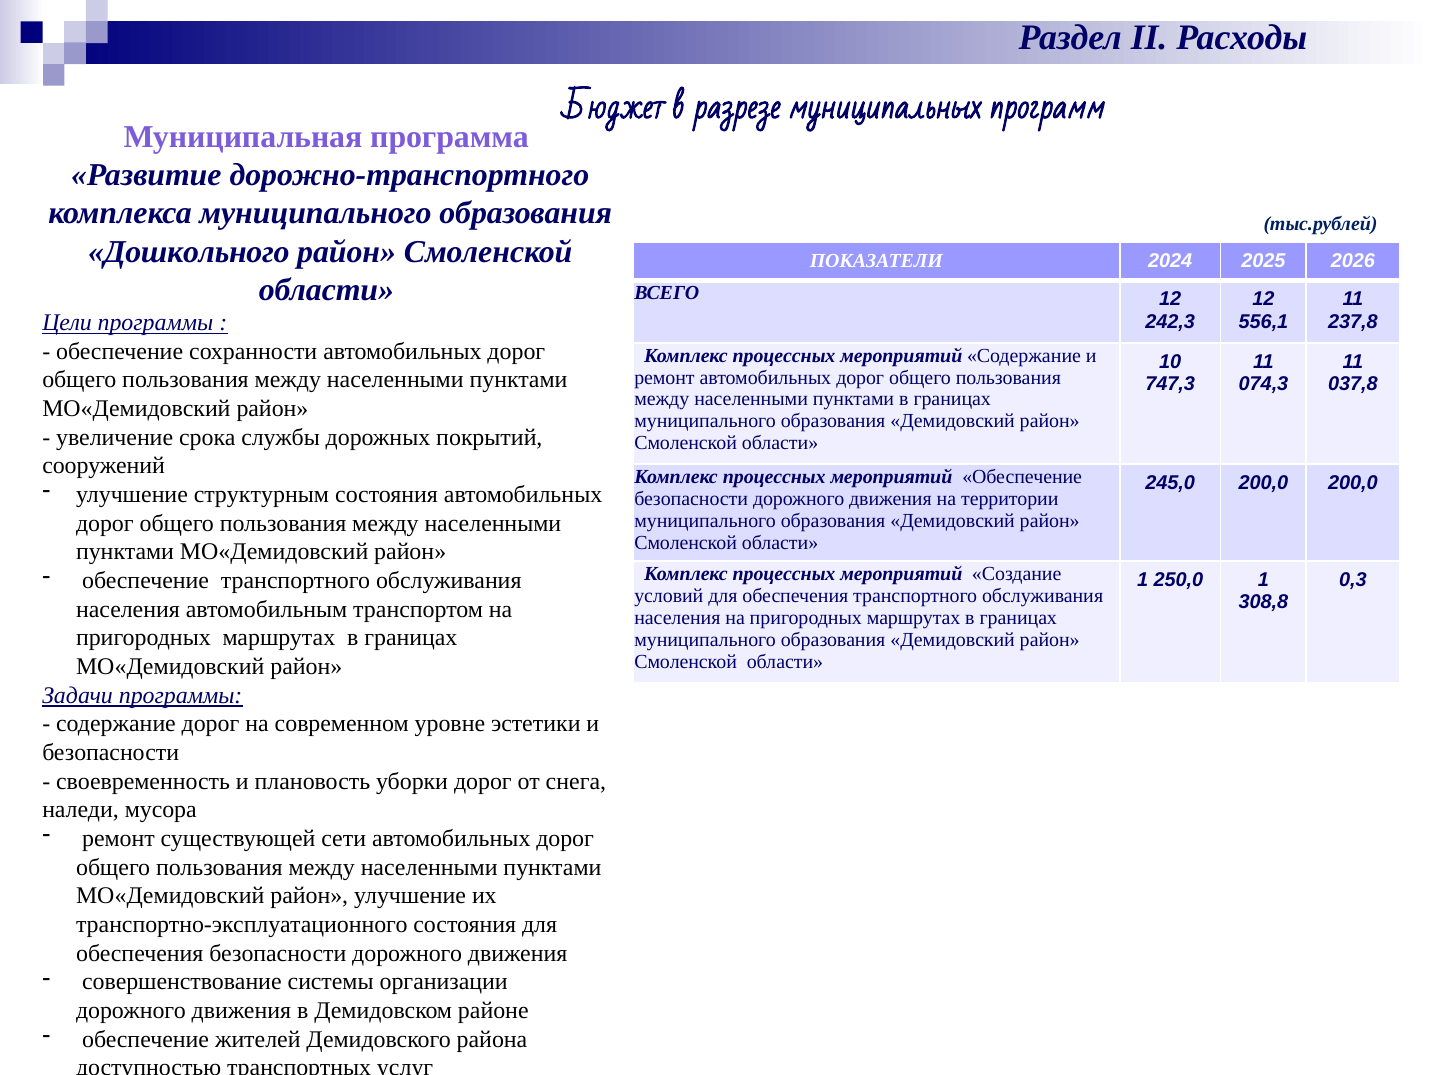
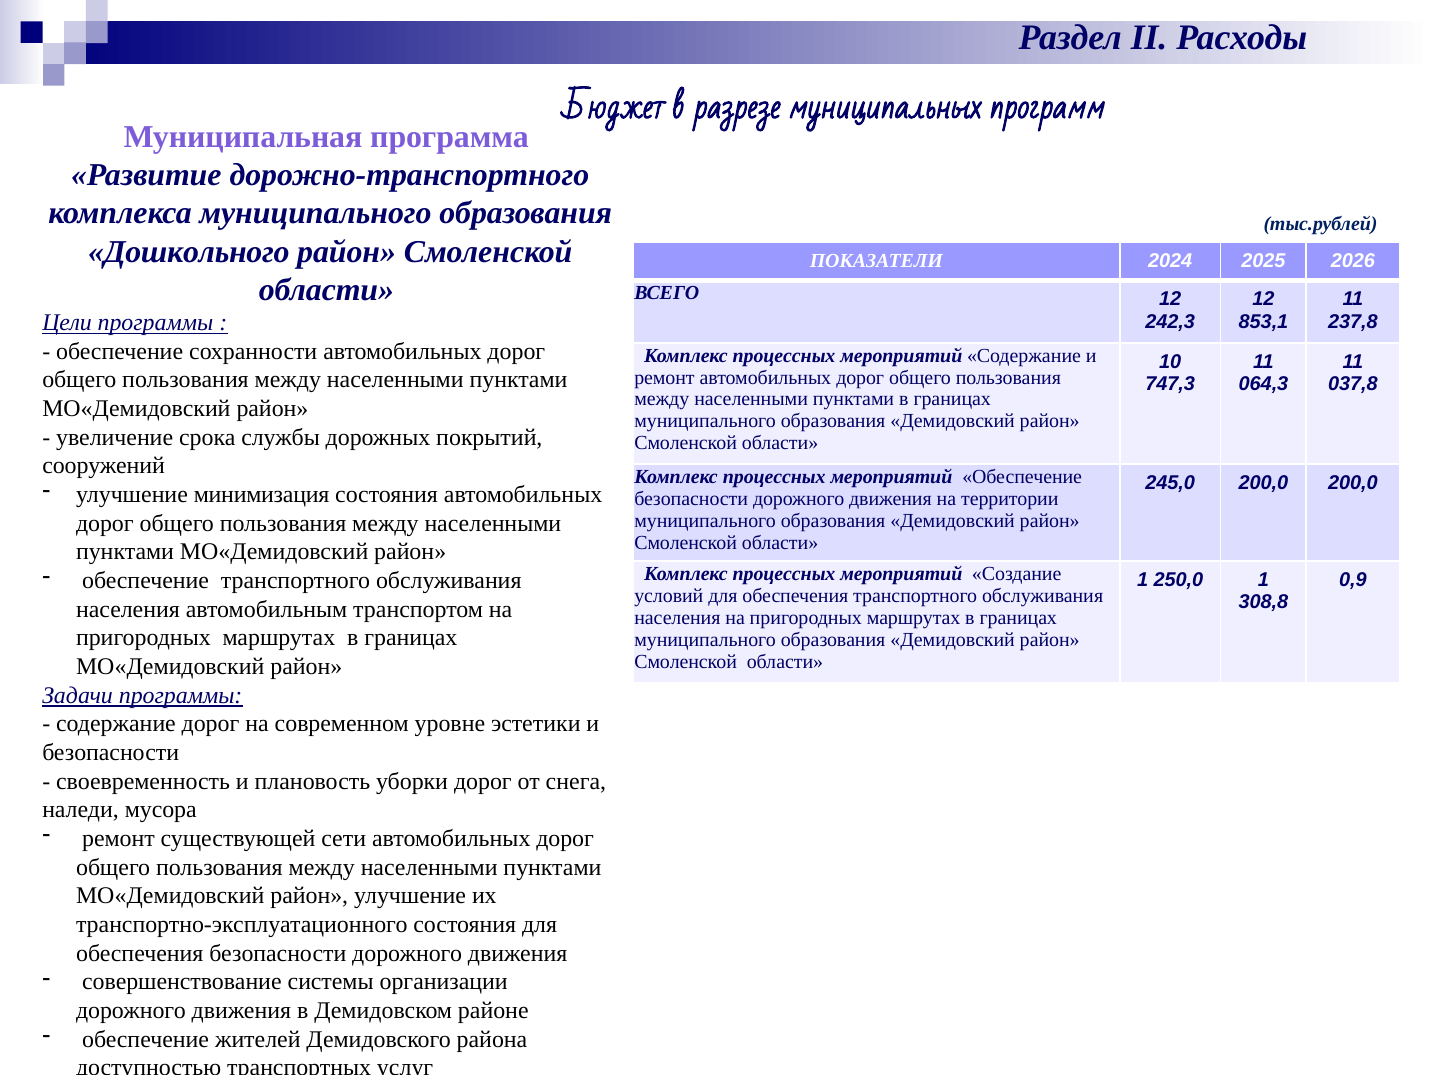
556,1: 556,1 -> 853,1
074,3: 074,3 -> 064,3
структурным: структурным -> минимизация
0,3: 0,3 -> 0,9
